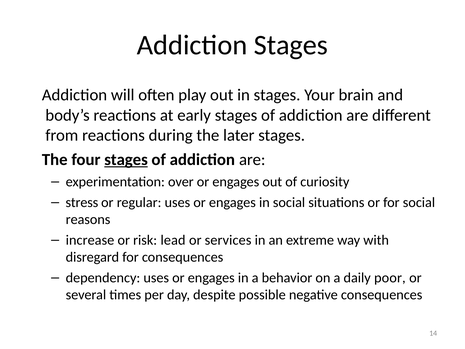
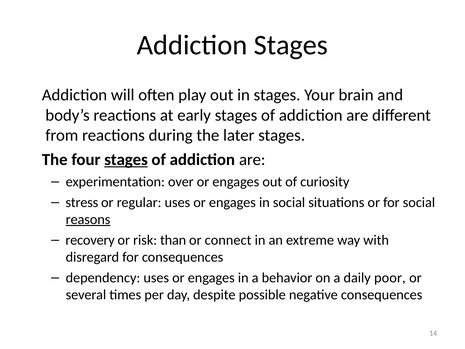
reasons underline: none -> present
increase: increase -> recovery
lead: lead -> than
services: services -> connect
